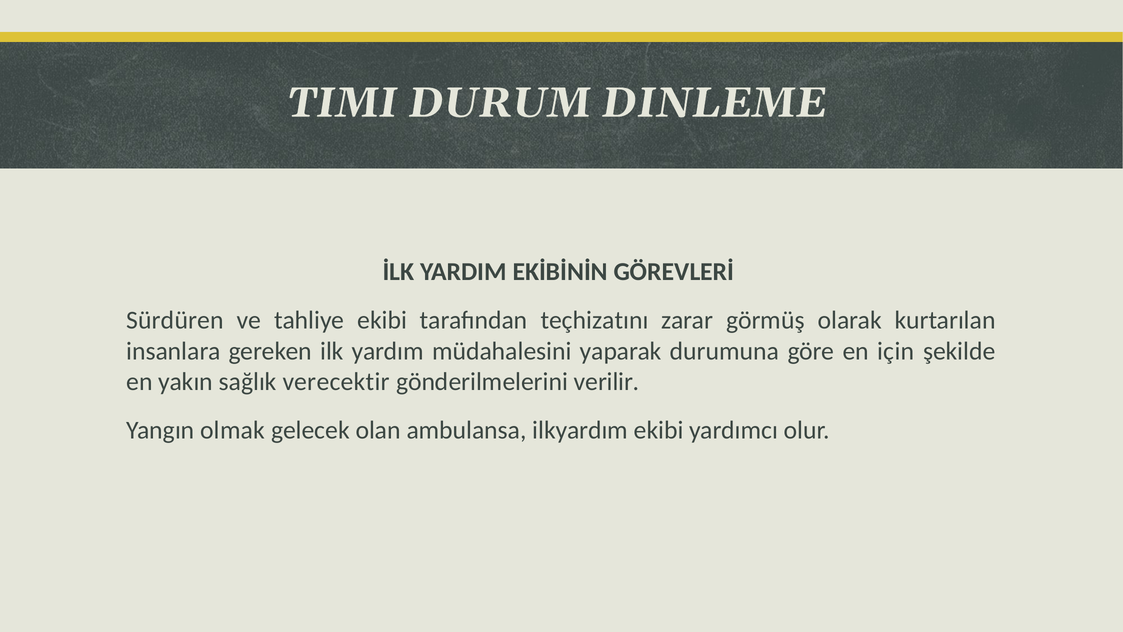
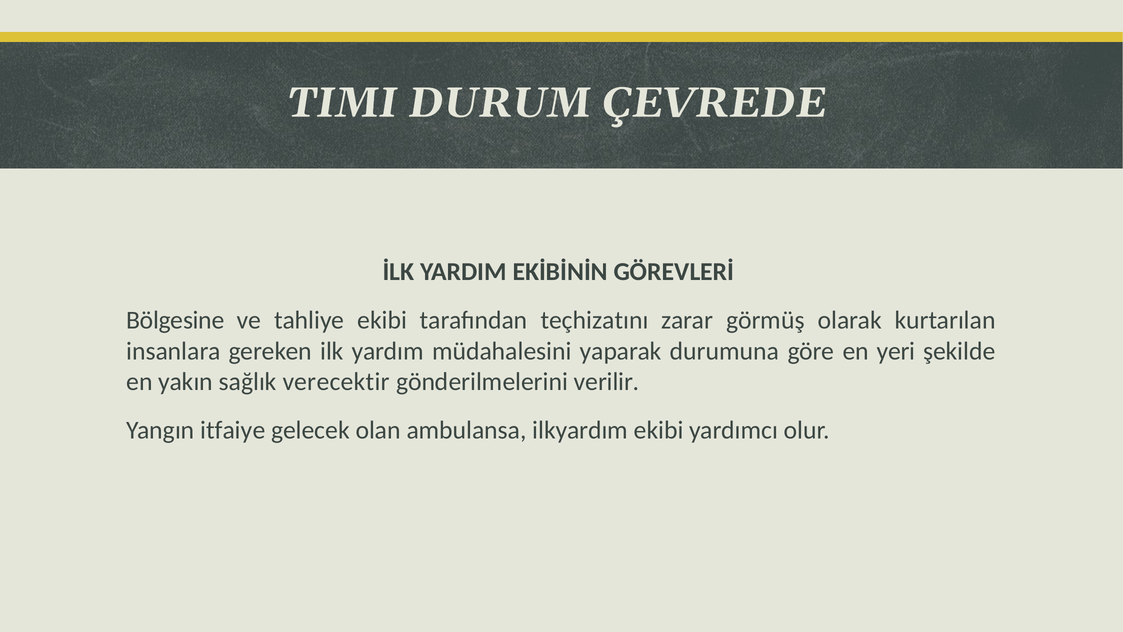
DINLEME: DINLEME -> ÇEVREDE
Sürdüren: Sürdüren -> Bölgesine
için: için -> yeri
olmak: olmak -> itfaiye
